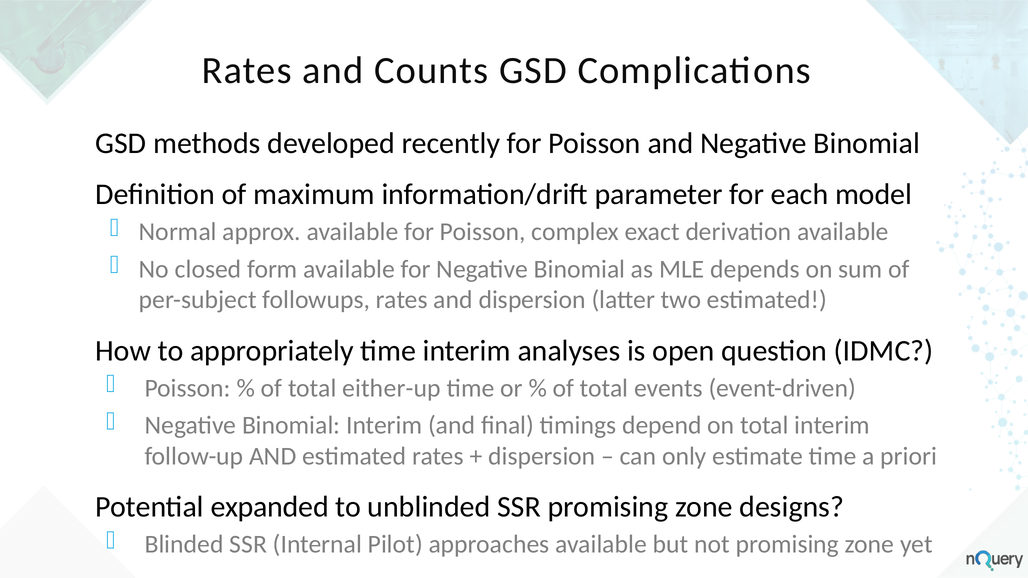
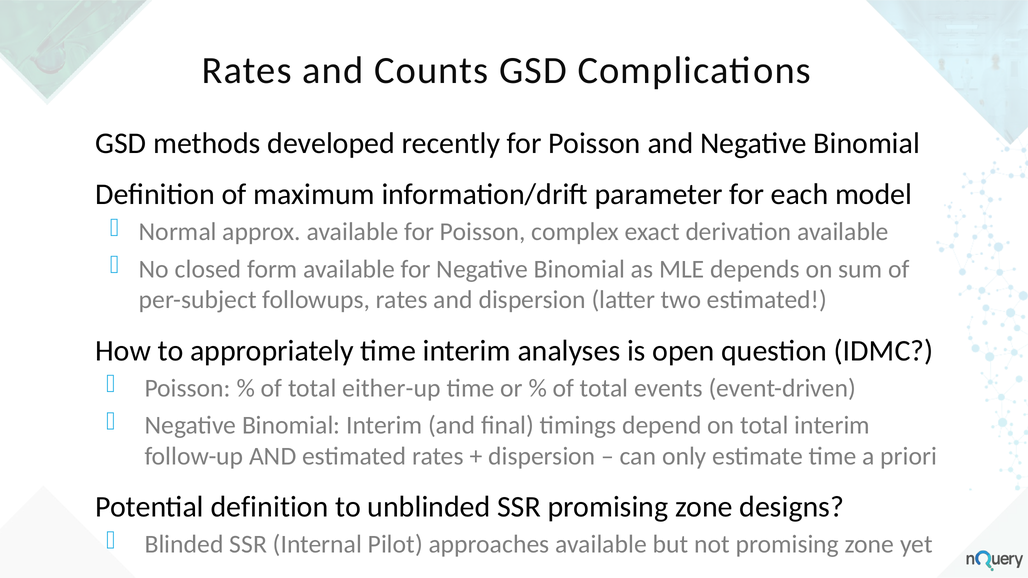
Potential expanded: expanded -> definition
